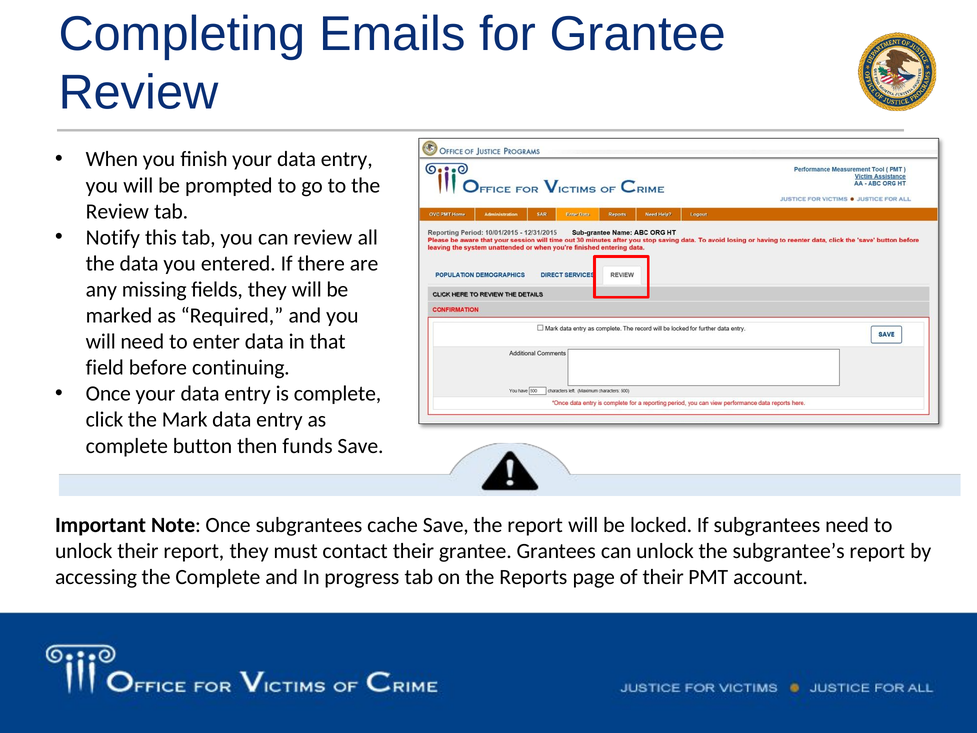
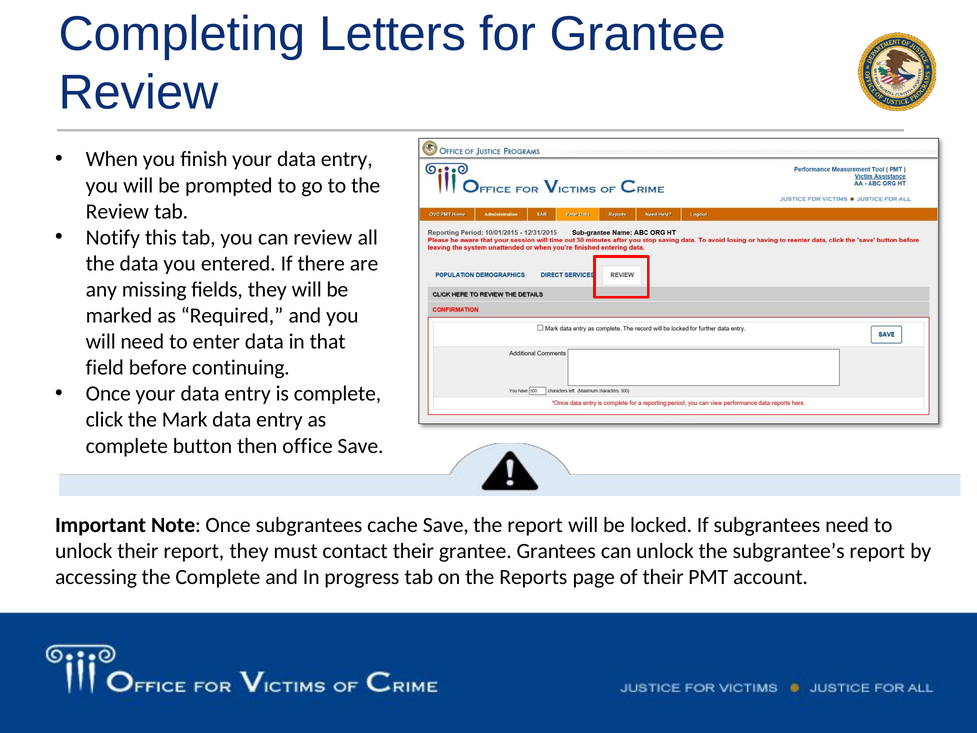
Emails: Emails -> Letters
funds: funds -> office
